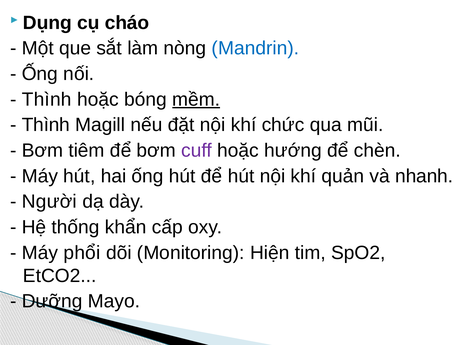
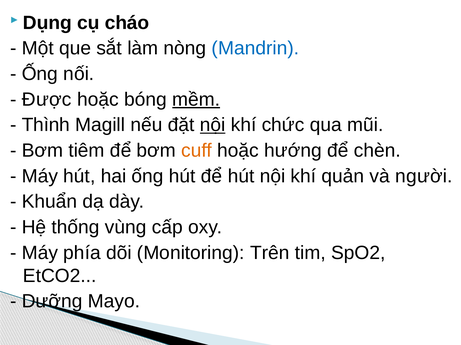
Thình at (47, 100): Thình -> Được
nội at (213, 125) underline: none -> present
cuff colour: purple -> orange
nhanh: nhanh -> người
Người: Người -> Khuẩn
khẩn: khẩn -> vùng
phổi: phổi -> phía
Hiện: Hiện -> Trên
